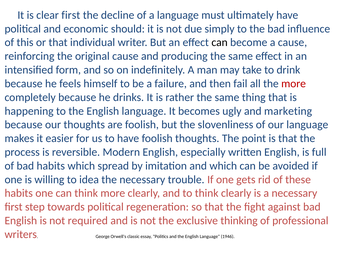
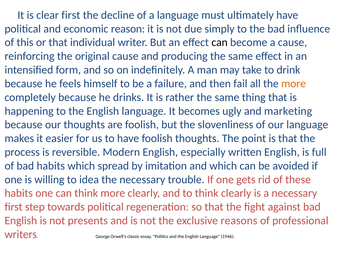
should: should -> reason
more at (294, 83) colour: red -> orange
required: required -> presents
thinking: thinking -> reasons
